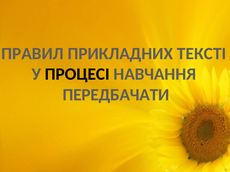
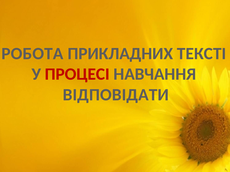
ПРАВИЛ: ПРАВИЛ -> РОБОТА
ПРОЦЕСІ colour: black -> red
ПЕРЕДБАЧАТИ: ПЕРЕДБАЧАТИ -> ВІДПОВІДАТИ
